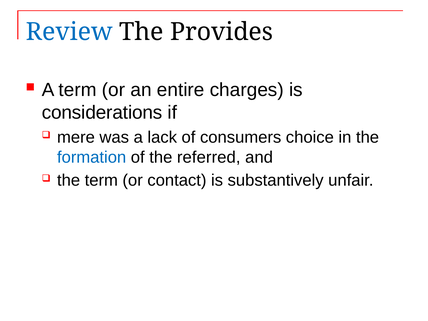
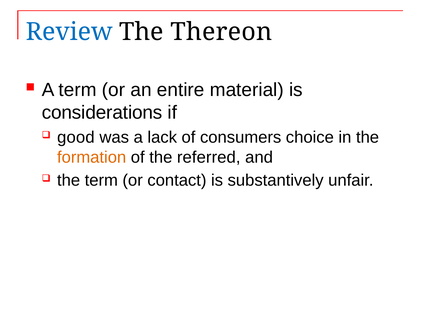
Provides: Provides -> Thereon
charges: charges -> material
mere: mere -> good
formation colour: blue -> orange
